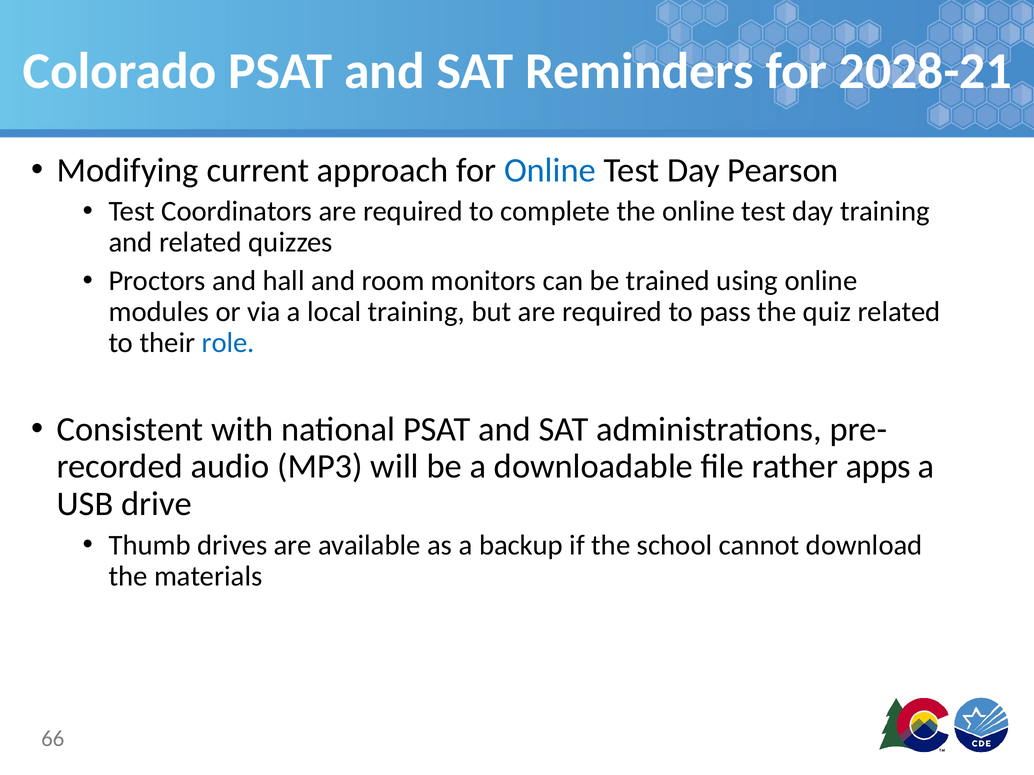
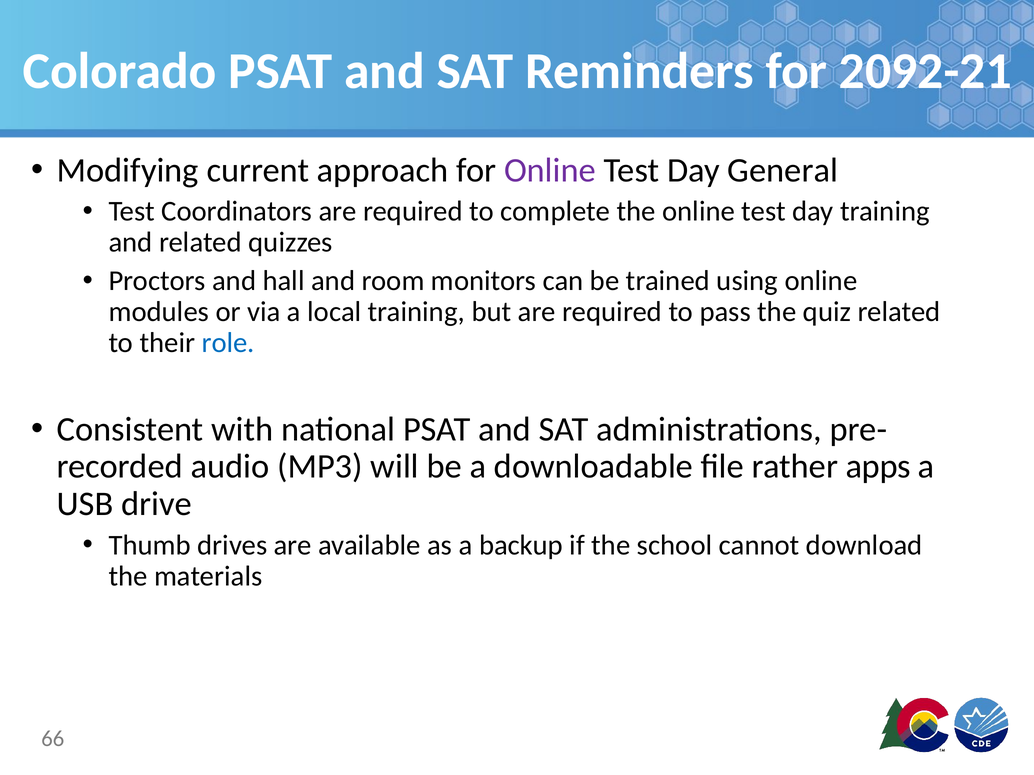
2028-21: 2028-21 -> 2092-21
Online at (550, 170) colour: blue -> purple
Pearson: Pearson -> General
